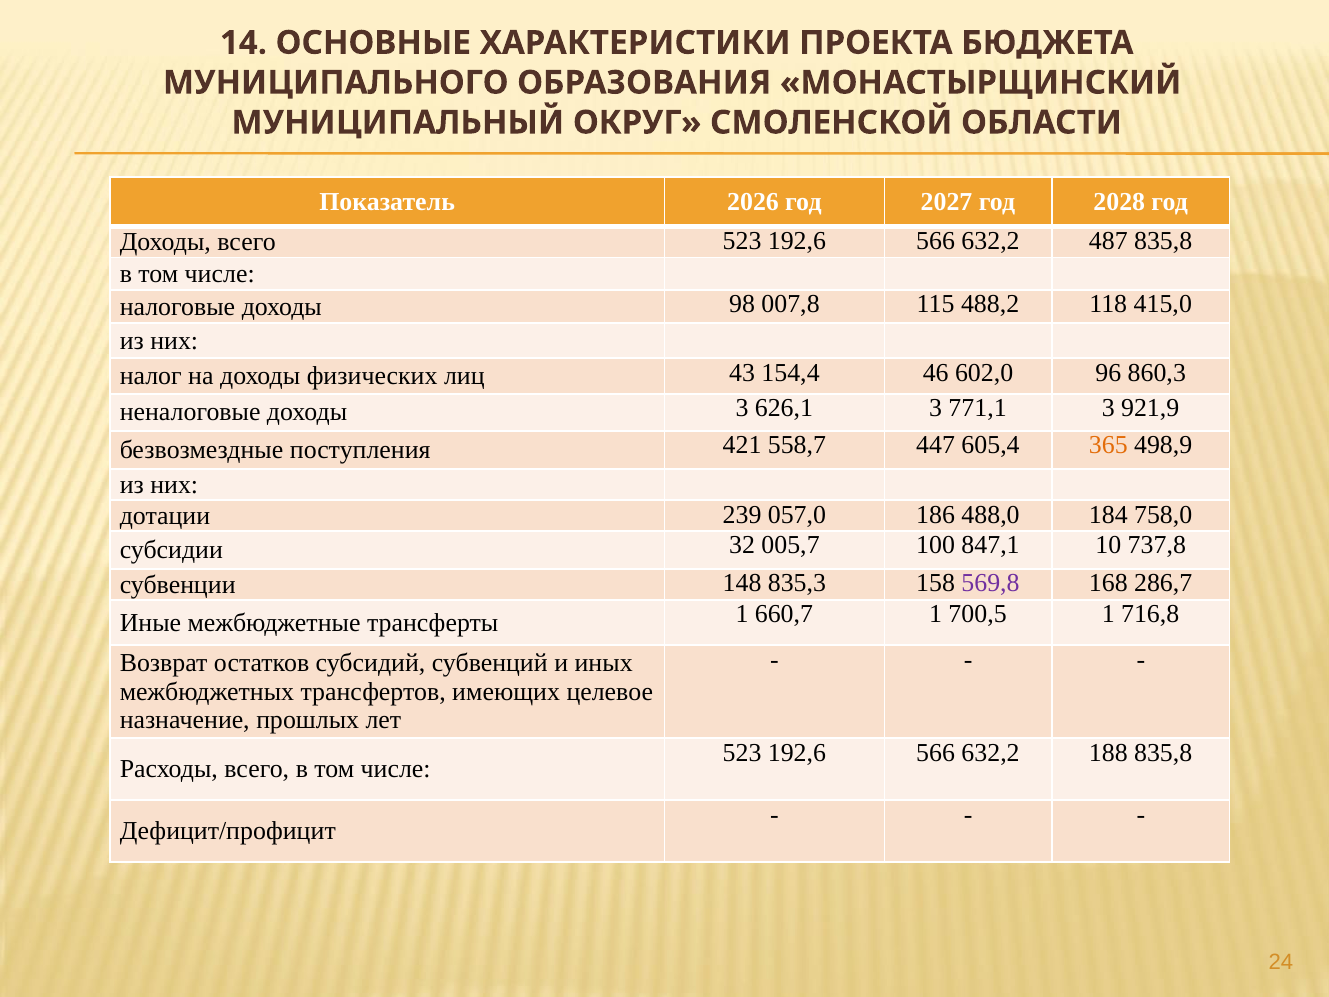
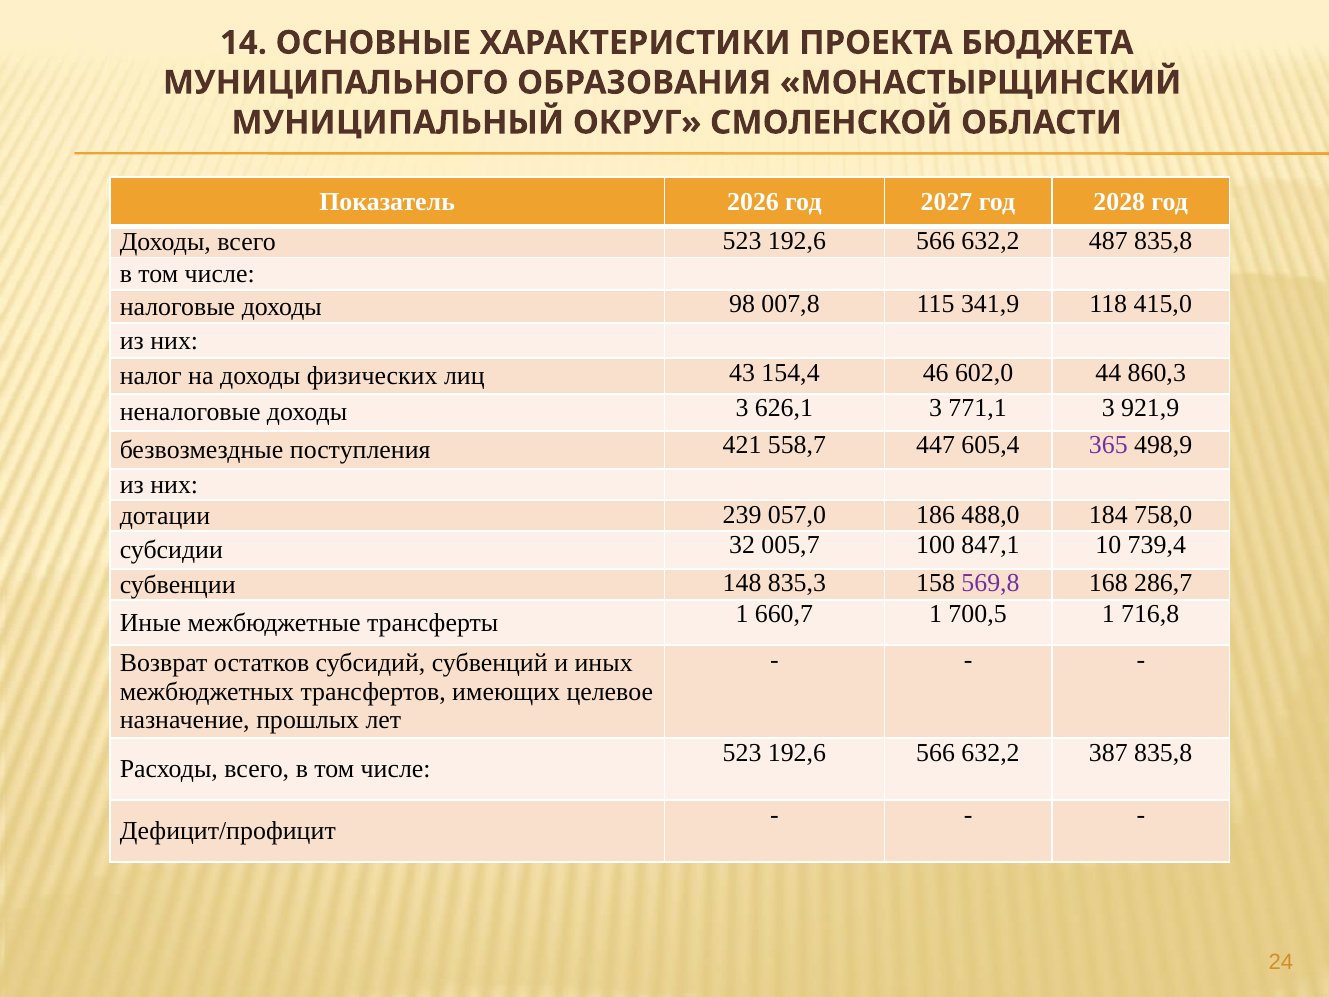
488,2: 488,2 -> 341,9
96: 96 -> 44
365 colour: orange -> purple
737,8: 737,8 -> 739,4
188: 188 -> 387
